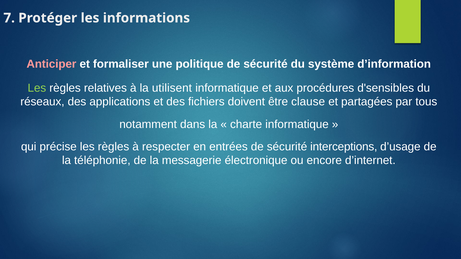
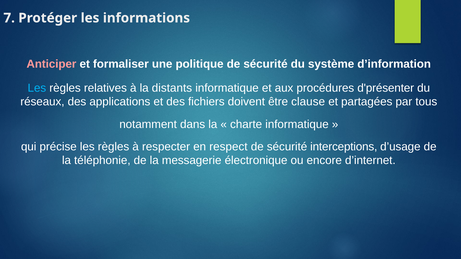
Les at (37, 88) colour: light green -> light blue
utilisent: utilisent -> distants
d'sensibles: d'sensibles -> d'présenter
entrées: entrées -> respect
